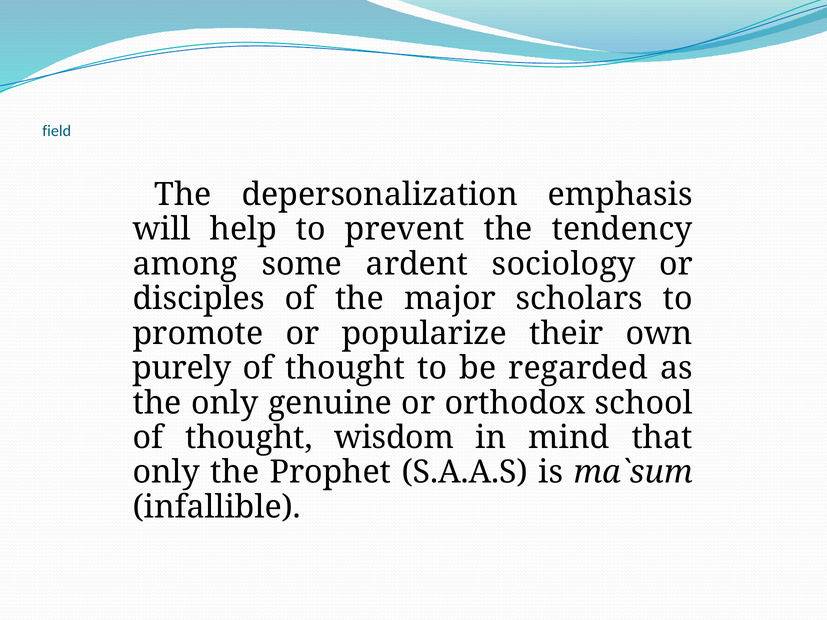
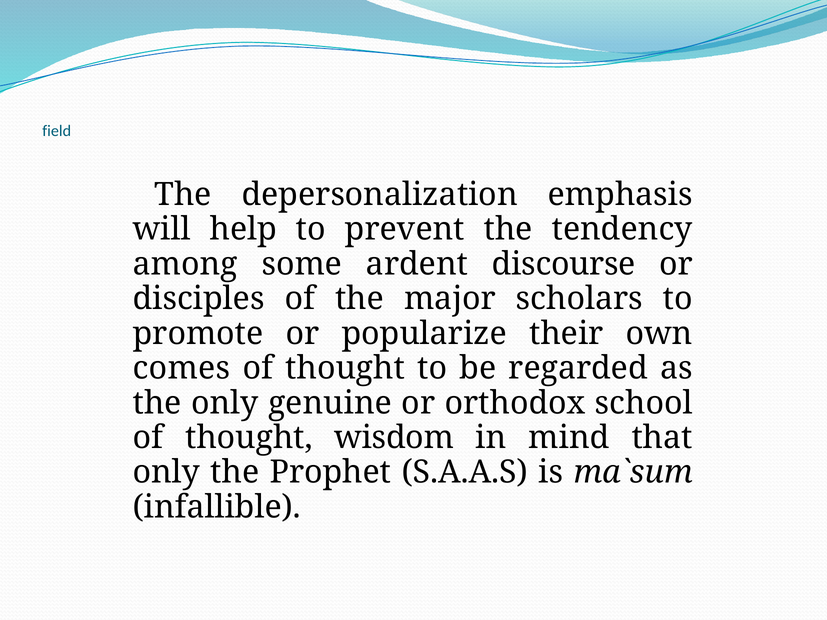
sociology: sociology -> discourse
purely: purely -> comes
